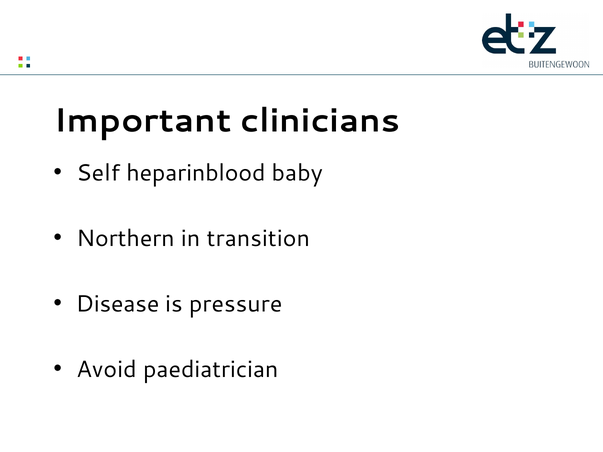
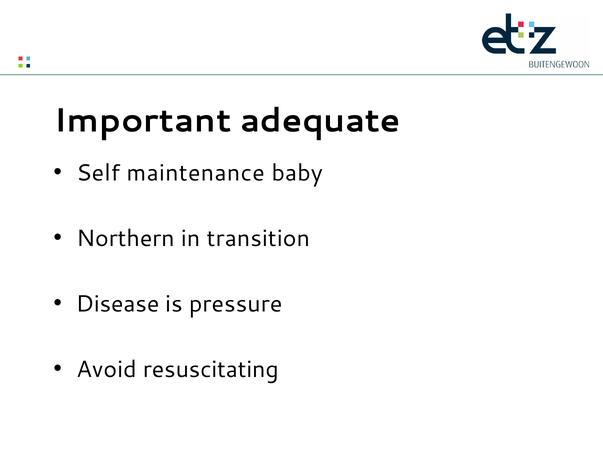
clinicians: clinicians -> adequate
heparinblood: heparinblood -> maintenance
paediatrician: paediatrician -> resuscitating
